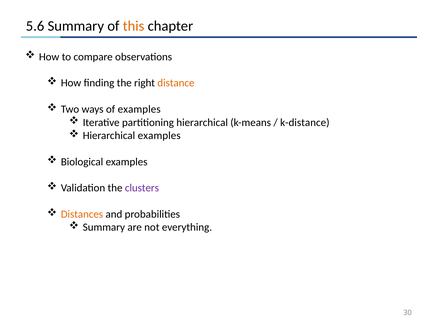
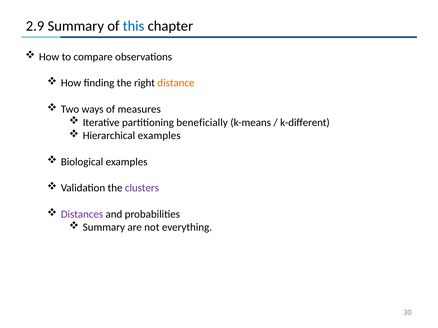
5.6: 5.6 -> 2.9
this colour: orange -> blue
of examples: examples -> measures
partitioning hierarchical: hierarchical -> beneficially
k-distance: k-distance -> k-different
Distances colour: orange -> purple
